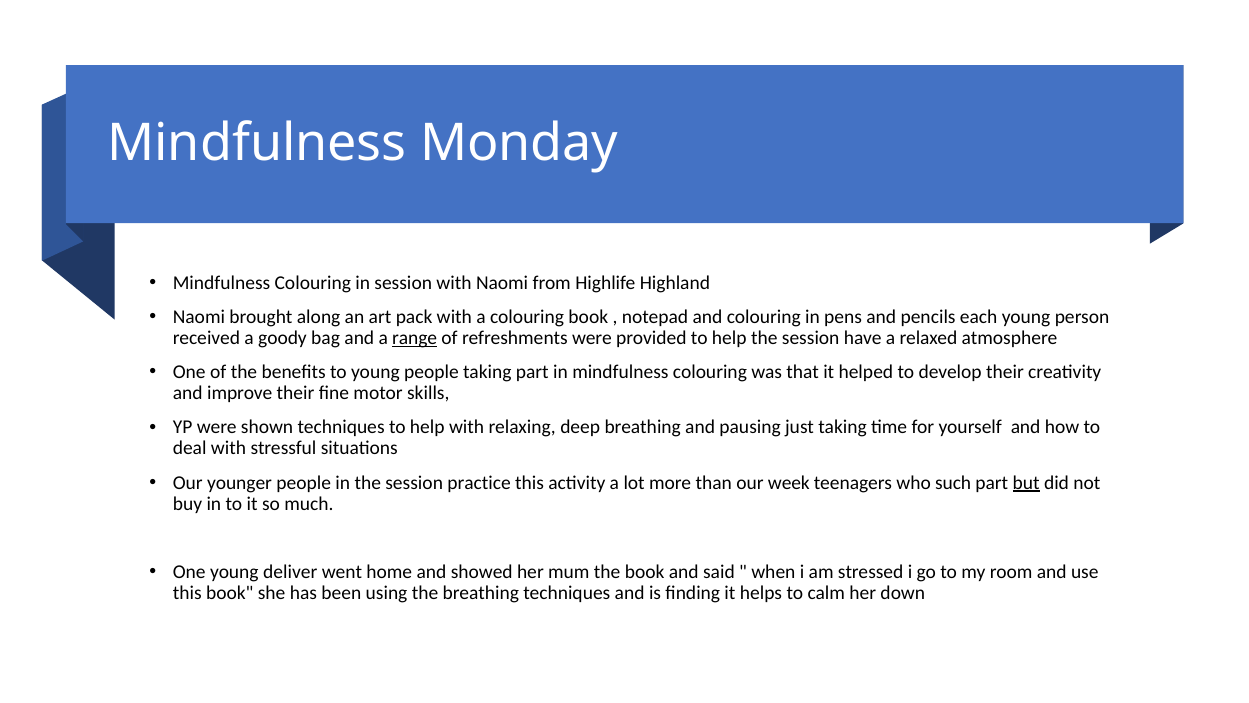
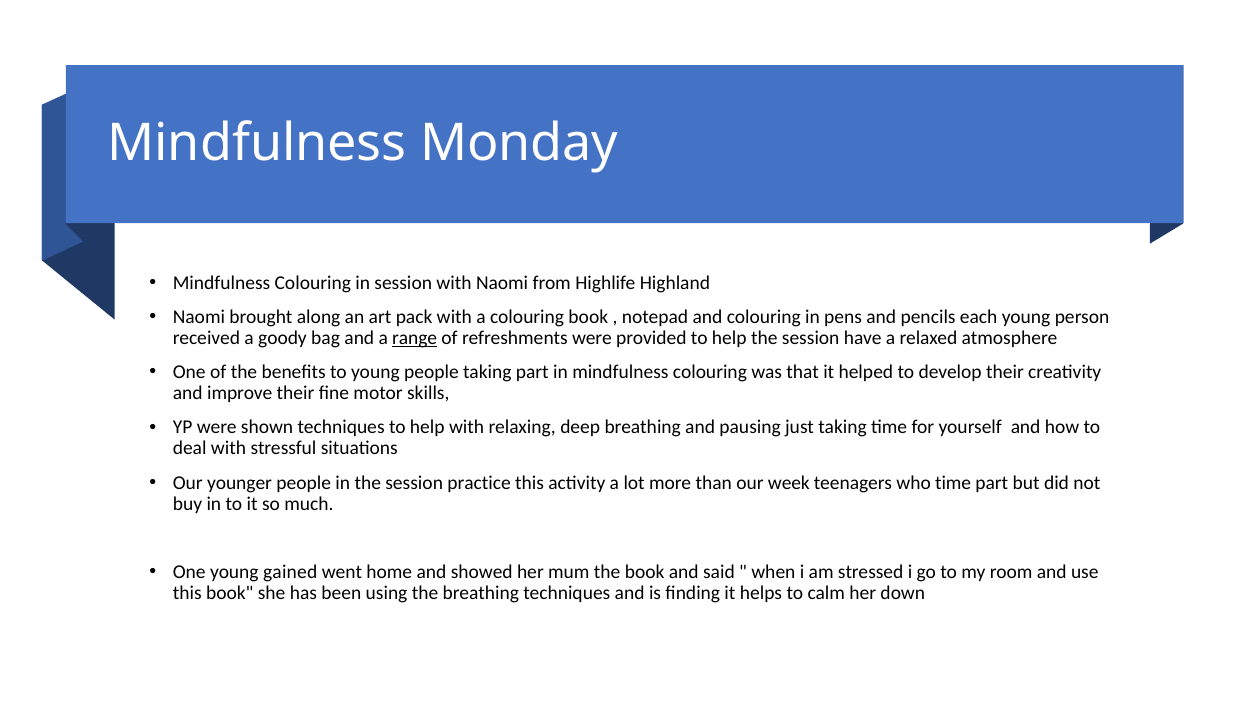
who such: such -> time
but underline: present -> none
deliver: deliver -> gained
